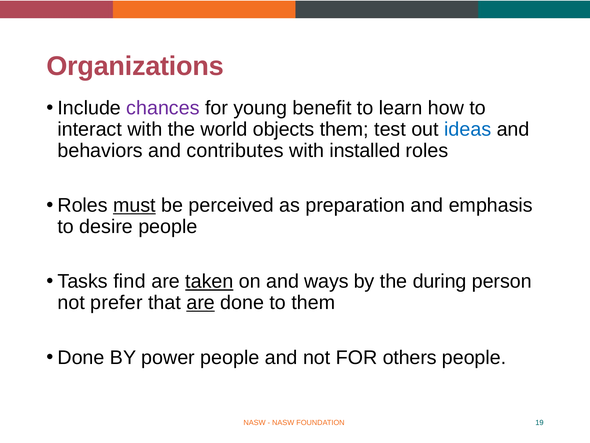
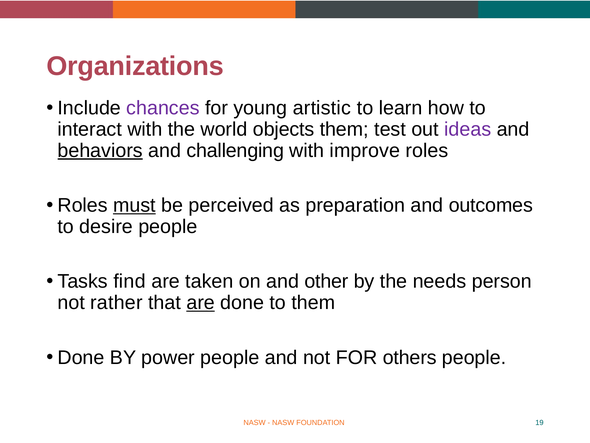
benefit: benefit -> artistic
ideas colour: blue -> purple
behaviors underline: none -> present
contributes: contributes -> challenging
installed: installed -> improve
emphasis: emphasis -> outcomes
taken underline: present -> none
ways: ways -> other
during: during -> needs
prefer: prefer -> rather
